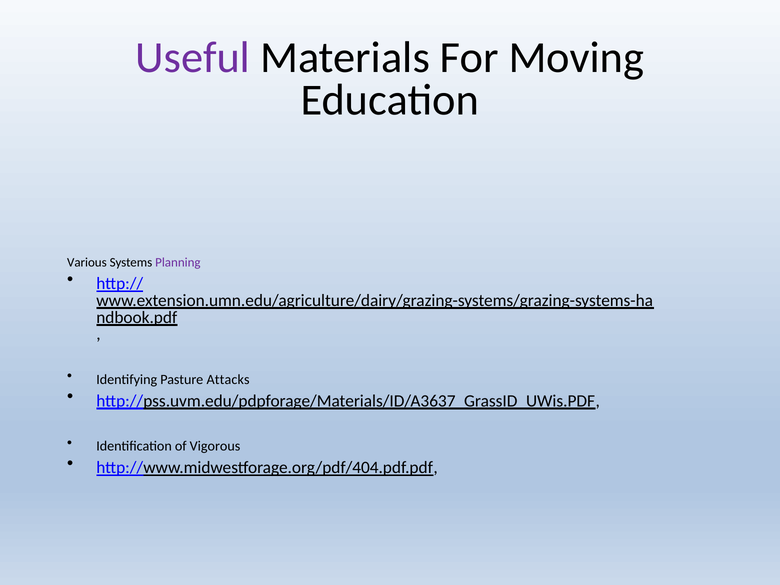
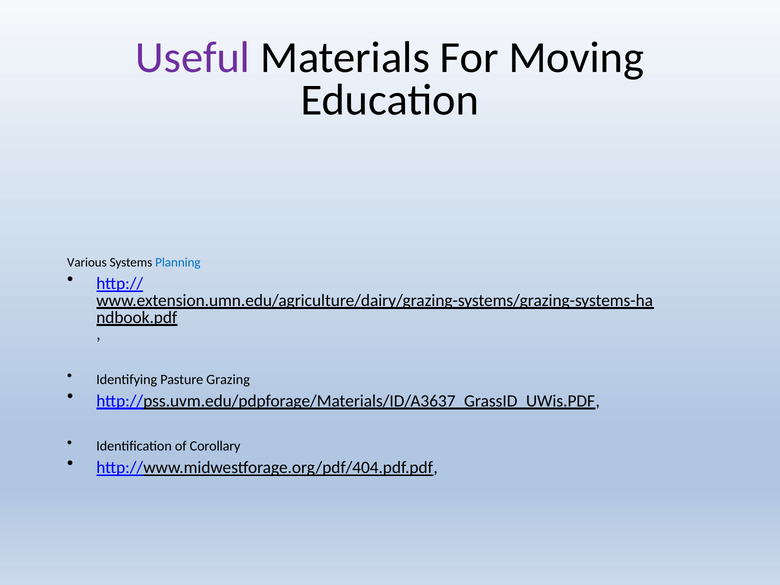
Planning colour: purple -> blue
Attacks: Attacks -> Grazing
Vigorous: Vigorous -> Corollary
